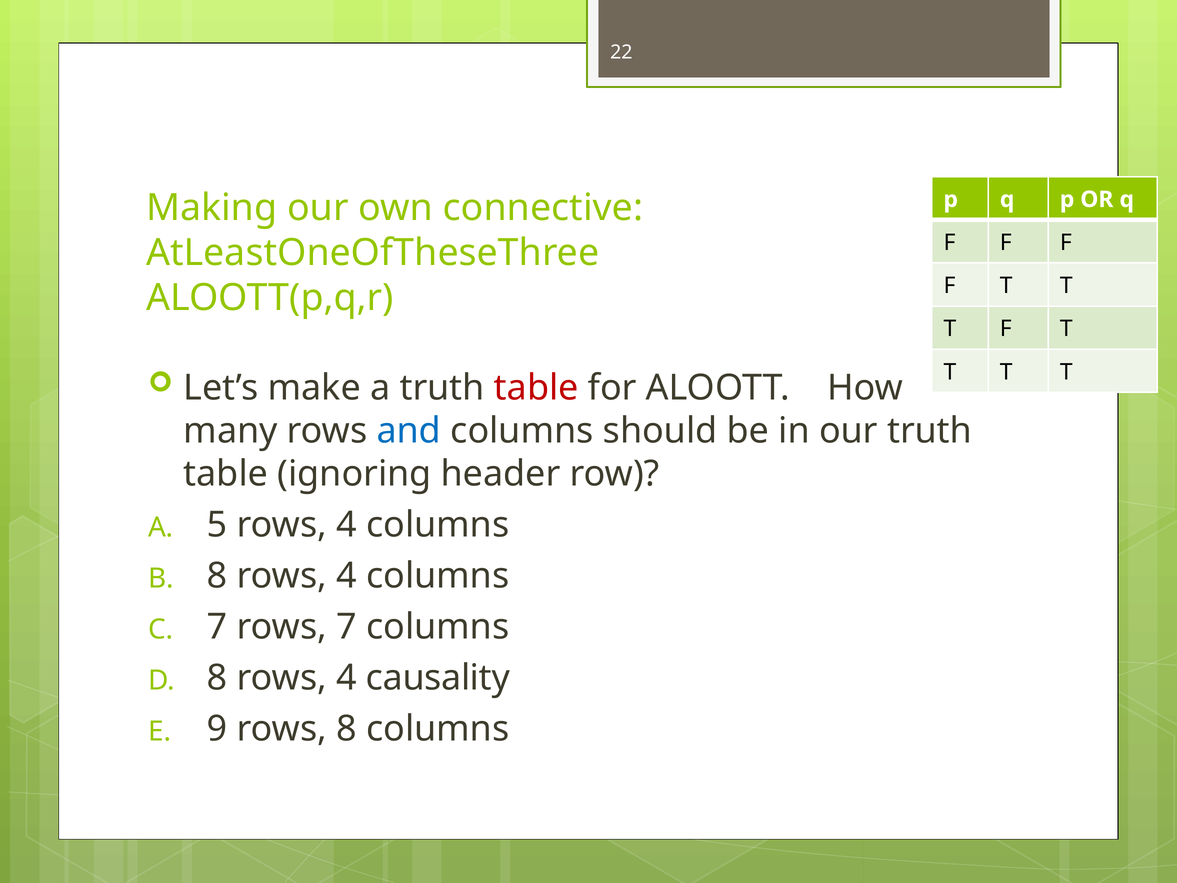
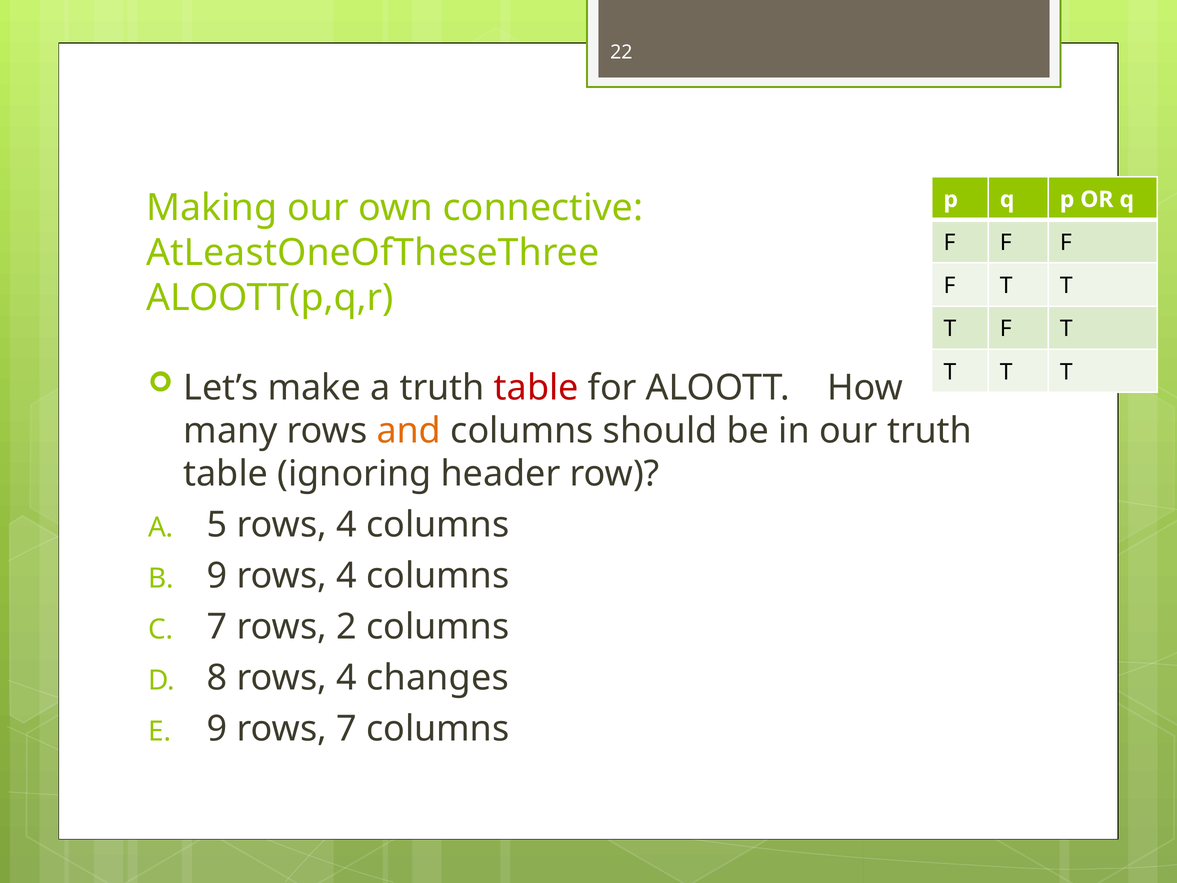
and colour: blue -> orange
8 at (217, 576): 8 -> 9
rows 7: 7 -> 2
causality: causality -> changes
rows 8: 8 -> 7
